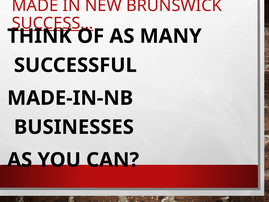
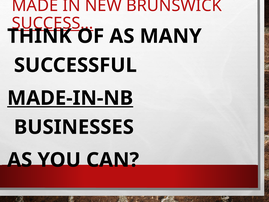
MADE-IN-NB underline: none -> present
